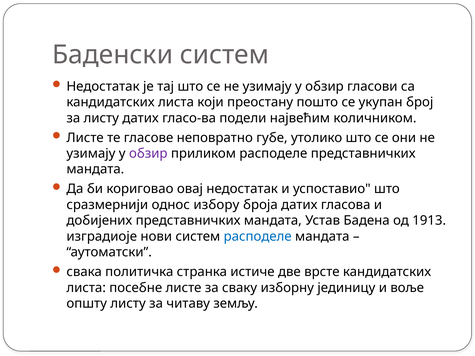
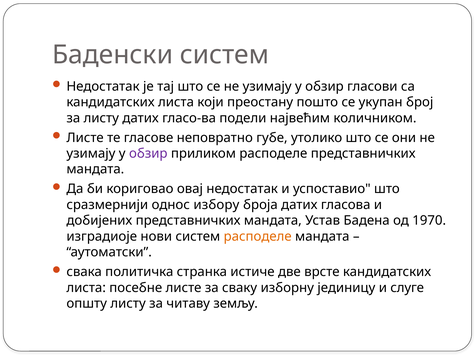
1913: 1913 -> 1970
расподеле at (258, 237) colour: blue -> orange
воље: воље -> слуге
